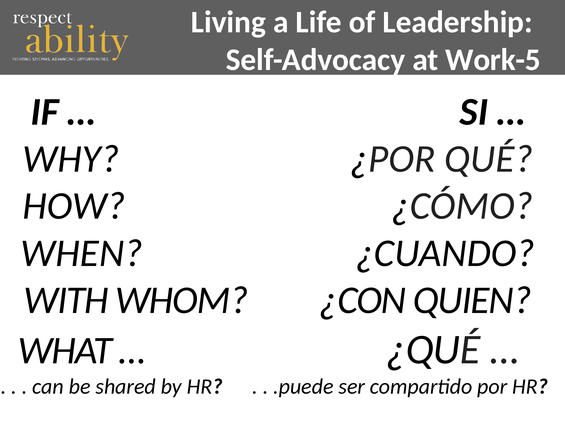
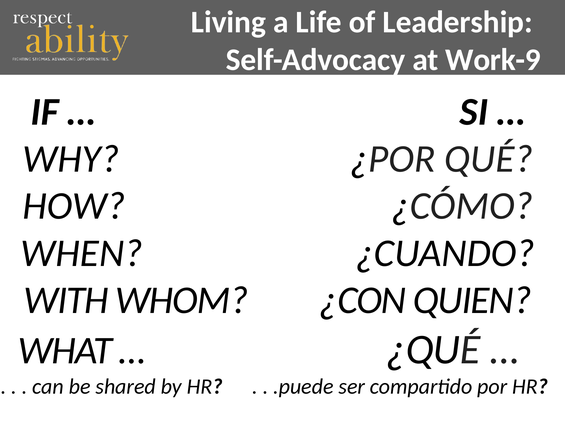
Work-5: Work-5 -> Work-9
